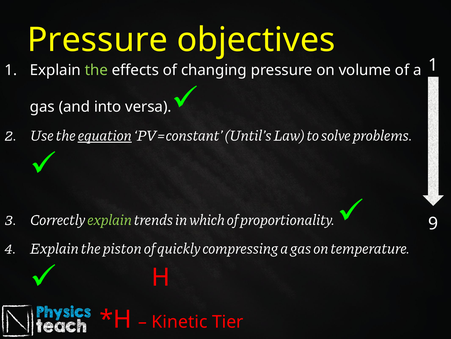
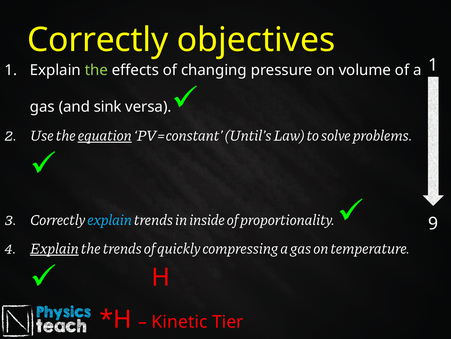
Pressure at (97, 40): Pressure -> Correctly
into: into -> sink
explain at (110, 220) colour: light green -> light blue
which: which -> inside
Explain at (54, 248) underline: none -> present
the piston: piston -> trends
